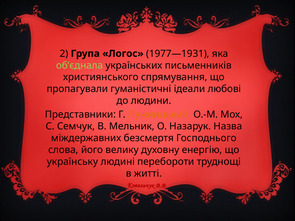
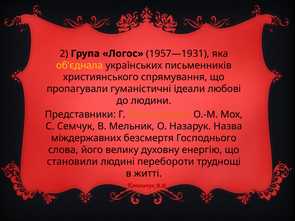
1977—1931: 1977—1931 -> 1957—1931
об’єднала colour: light green -> yellow
українську: українську -> становили
